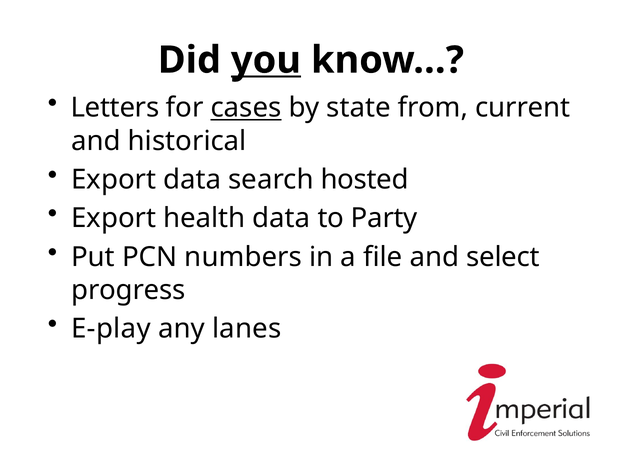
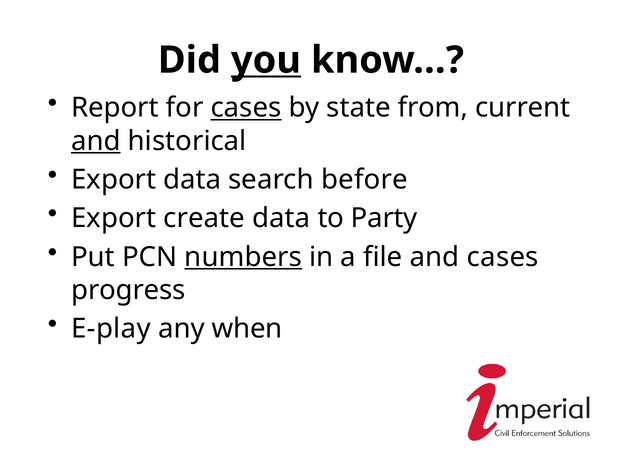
Letters: Letters -> Report
and at (96, 141) underline: none -> present
hosted: hosted -> before
health: health -> create
numbers underline: none -> present
and select: select -> cases
lanes: lanes -> when
